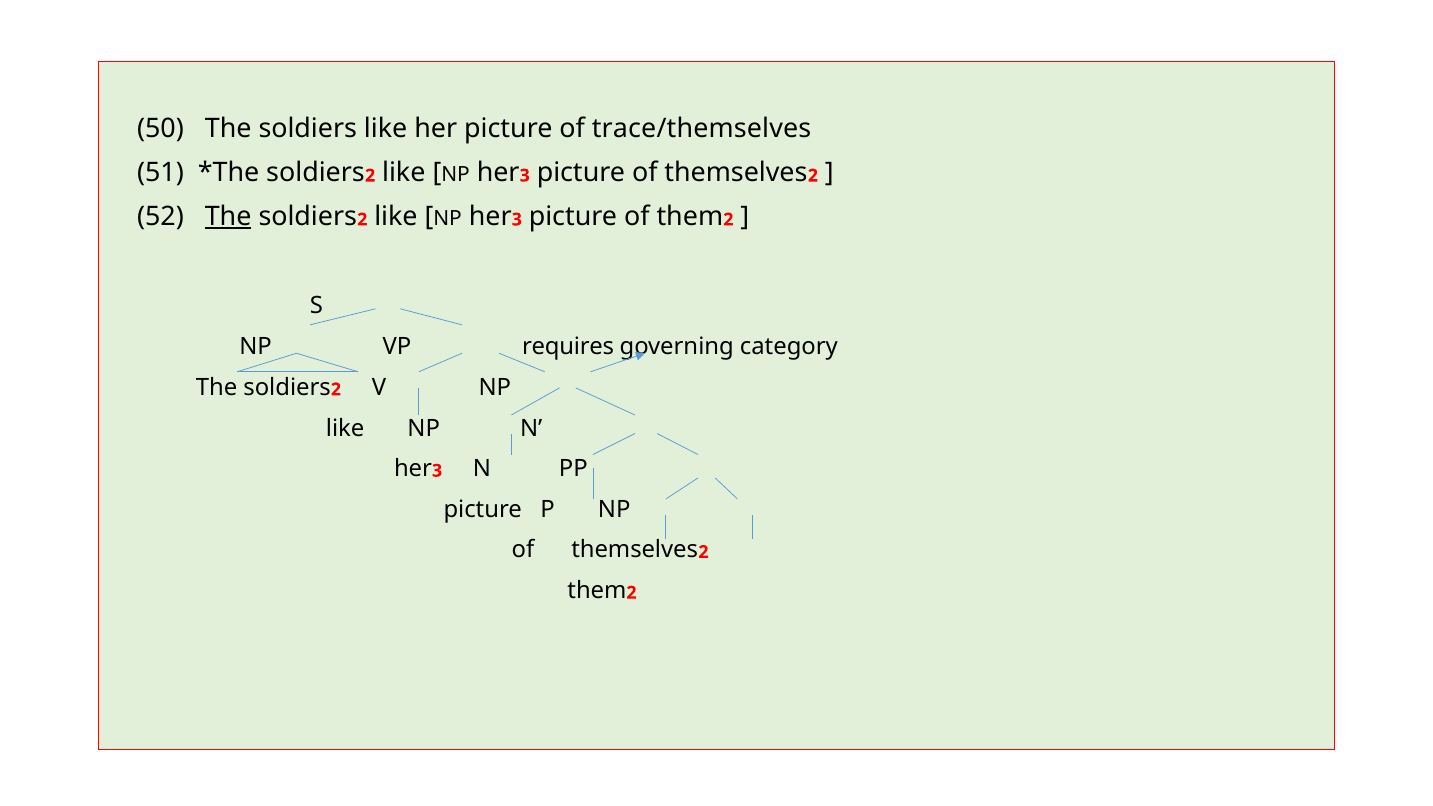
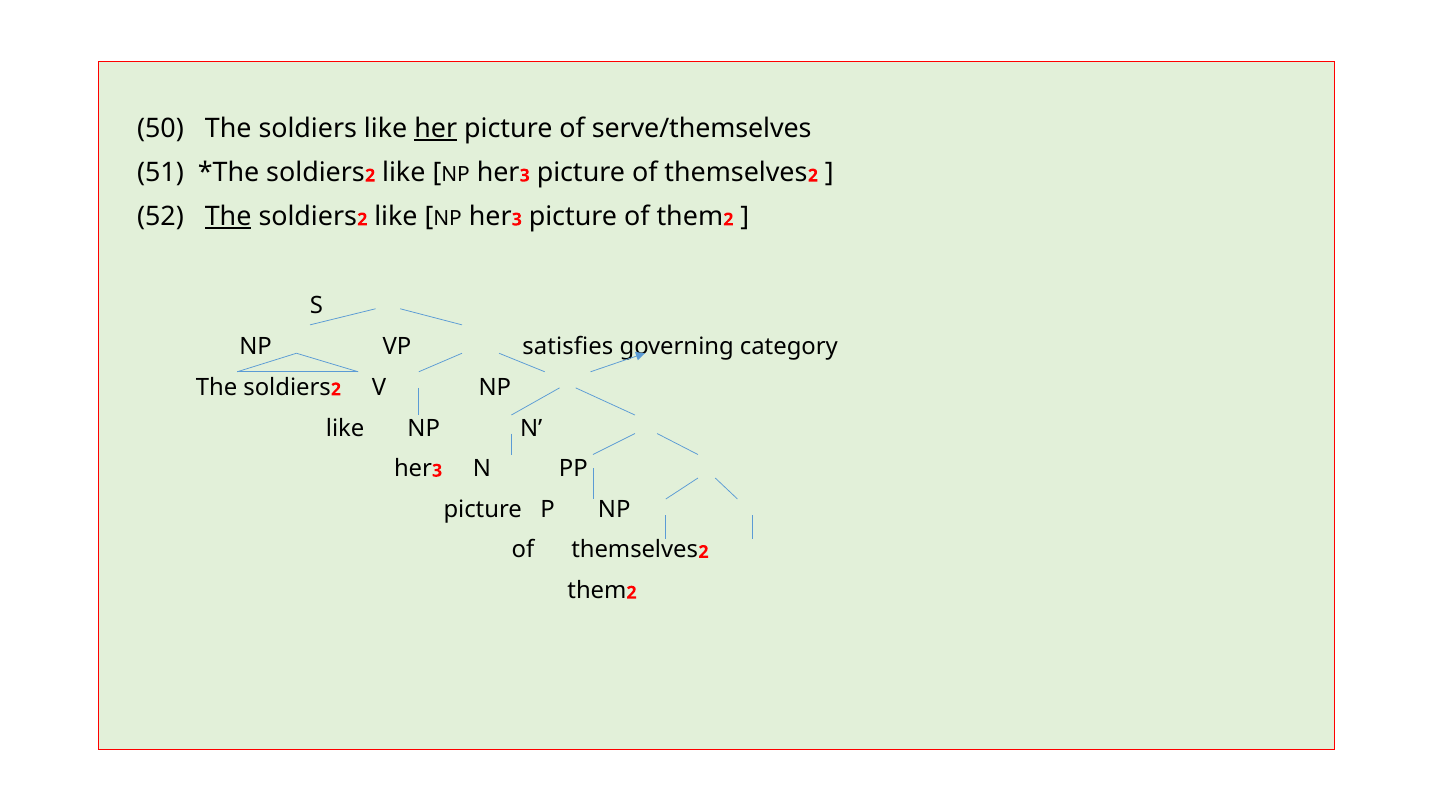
her at (436, 129) underline: none -> present
trace/themselves: trace/themselves -> serve/themselves
requires: requires -> satisfies
